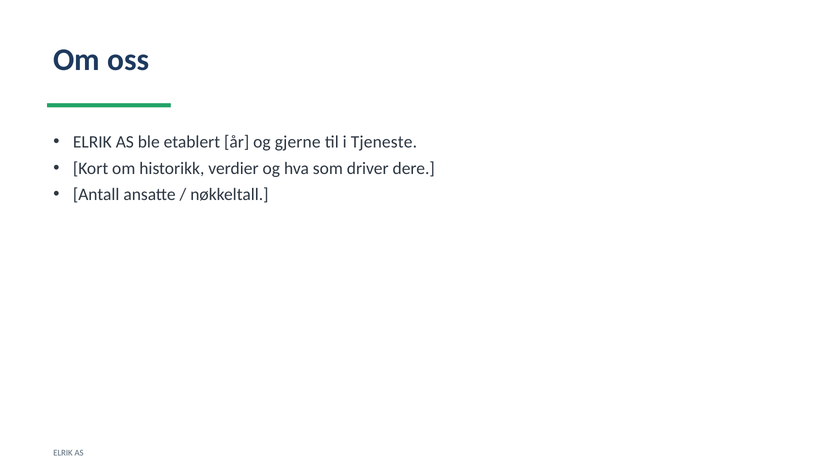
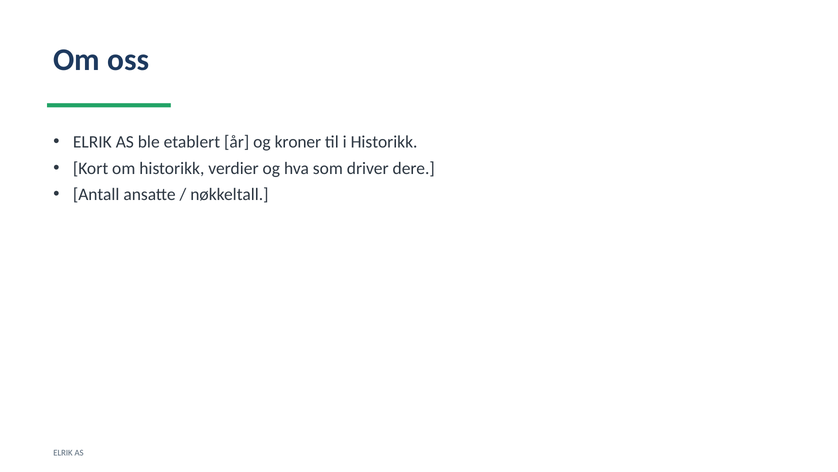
gjerne: gjerne -> kroner
i Tjeneste: Tjeneste -> Historikk
